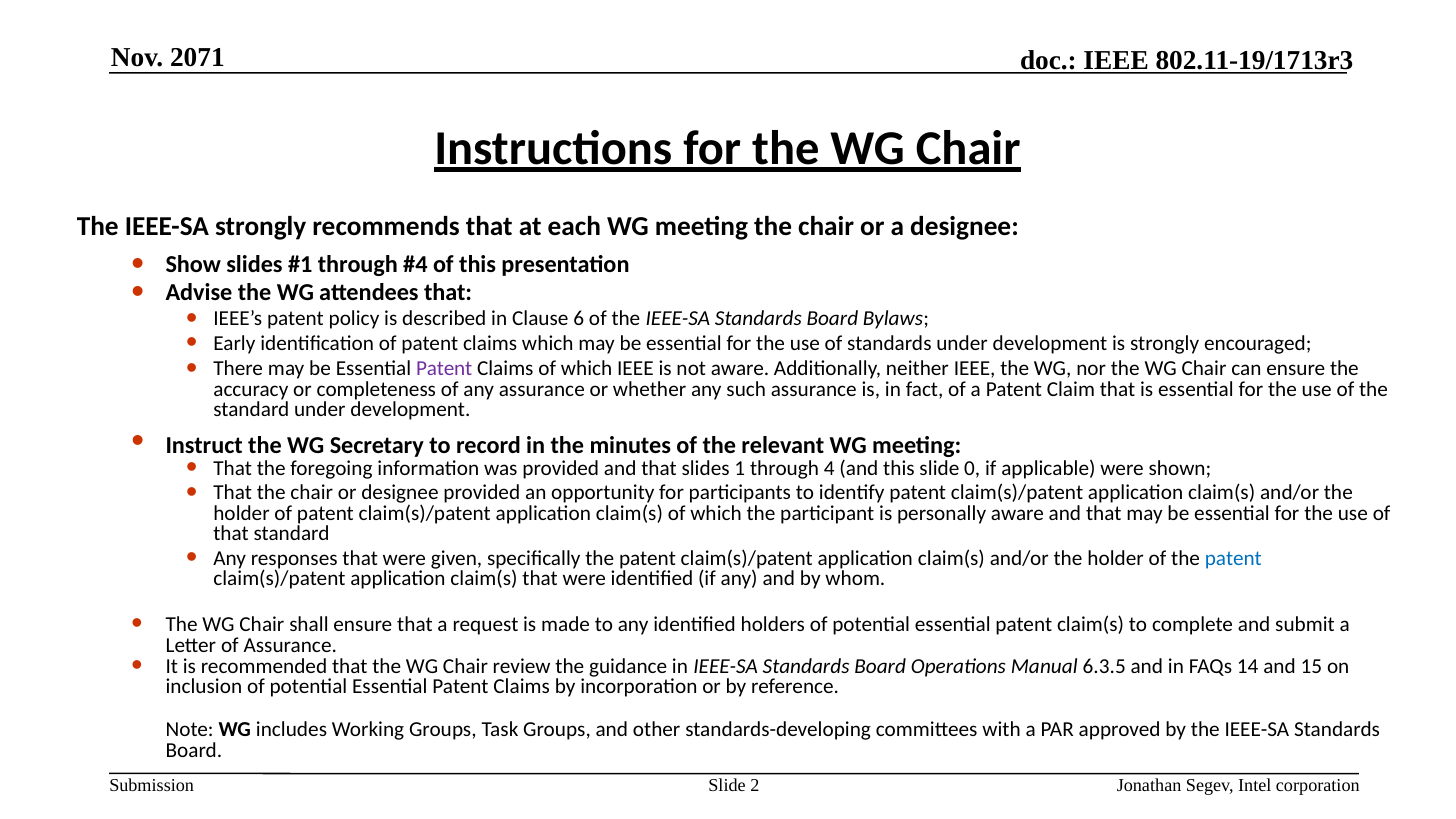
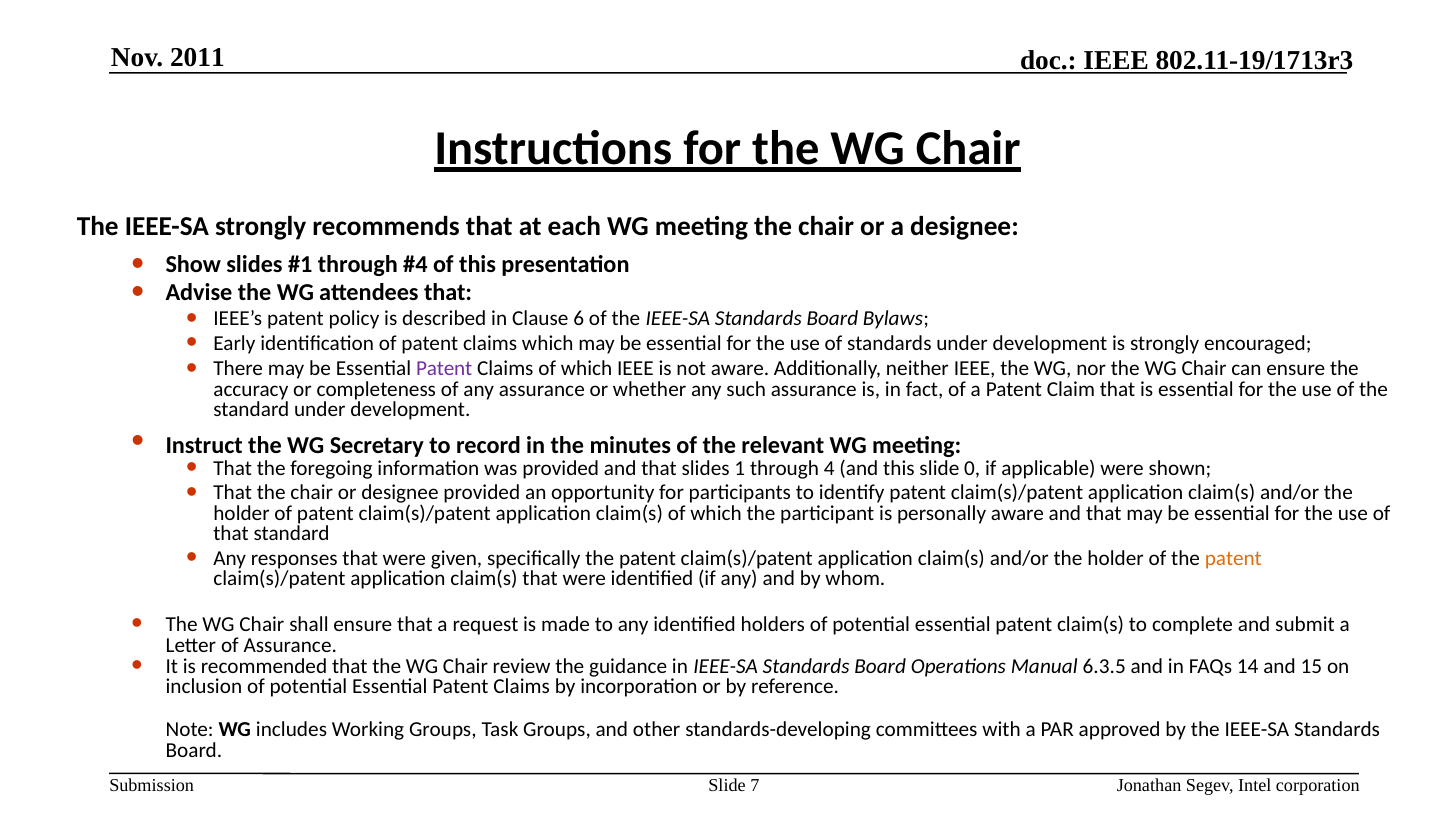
2071: 2071 -> 2011
patent at (1233, 558) colour: blue -> orange
2: 2 -> 7
